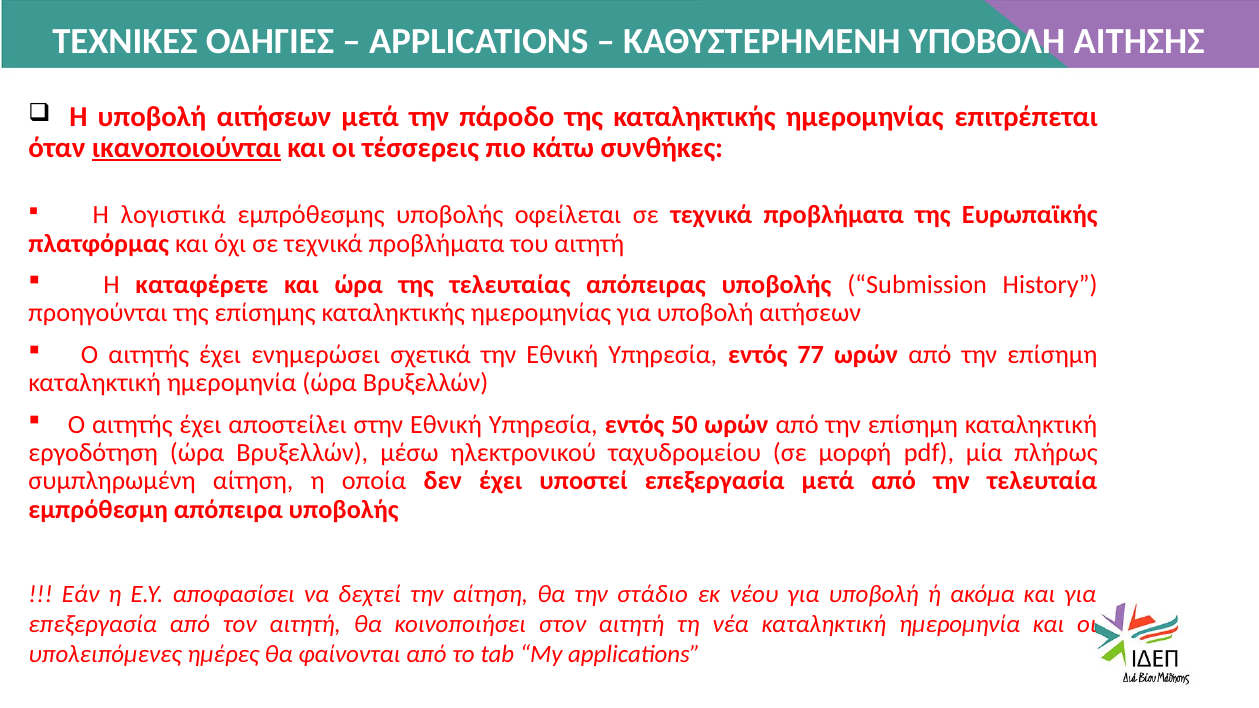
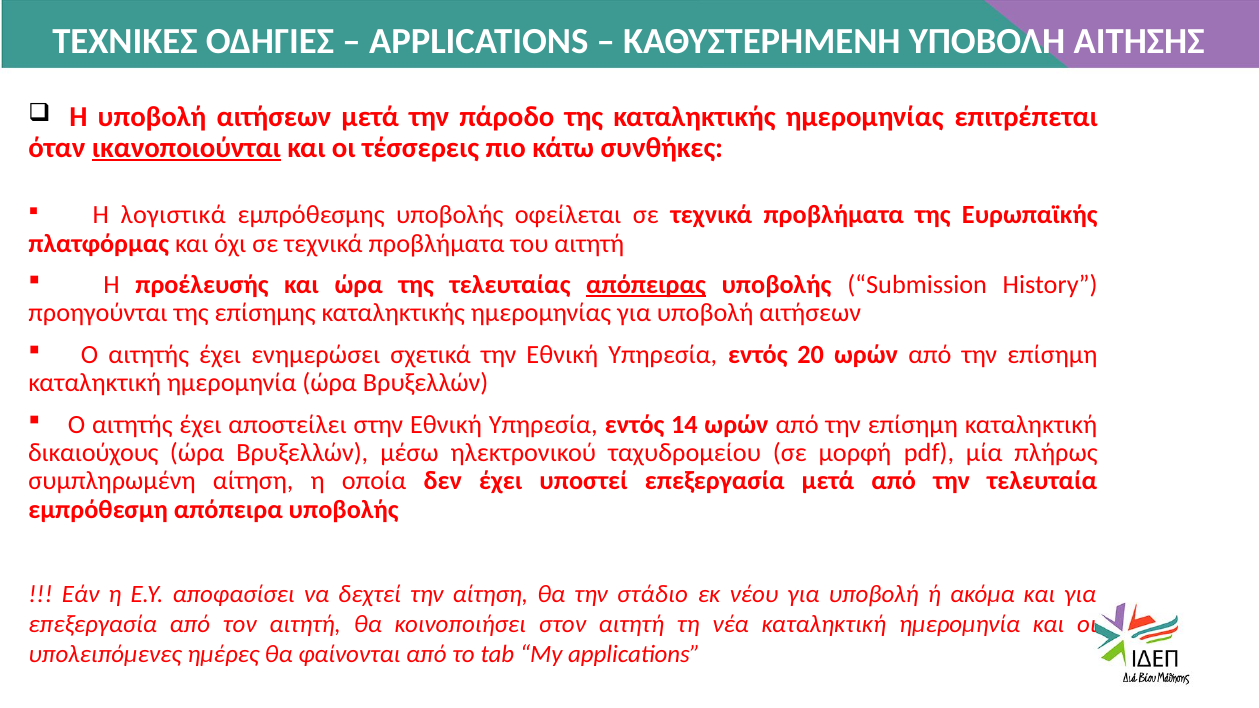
καταφέρετε: καταφέρετε -> προέλευσής
απόπειρας underline: none -> present
77: 77 -> 20
50: 50 -> 14
εργοδότηση: εργοδότηση -> δικαιούχους
